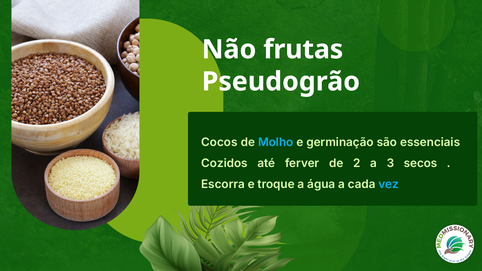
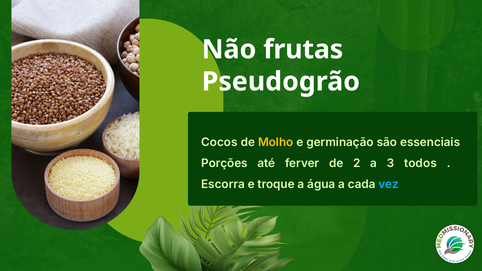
Molho colour: light blue -> yellow
Cozidos: Cozidos -> Porções
secos: secos -> todos
